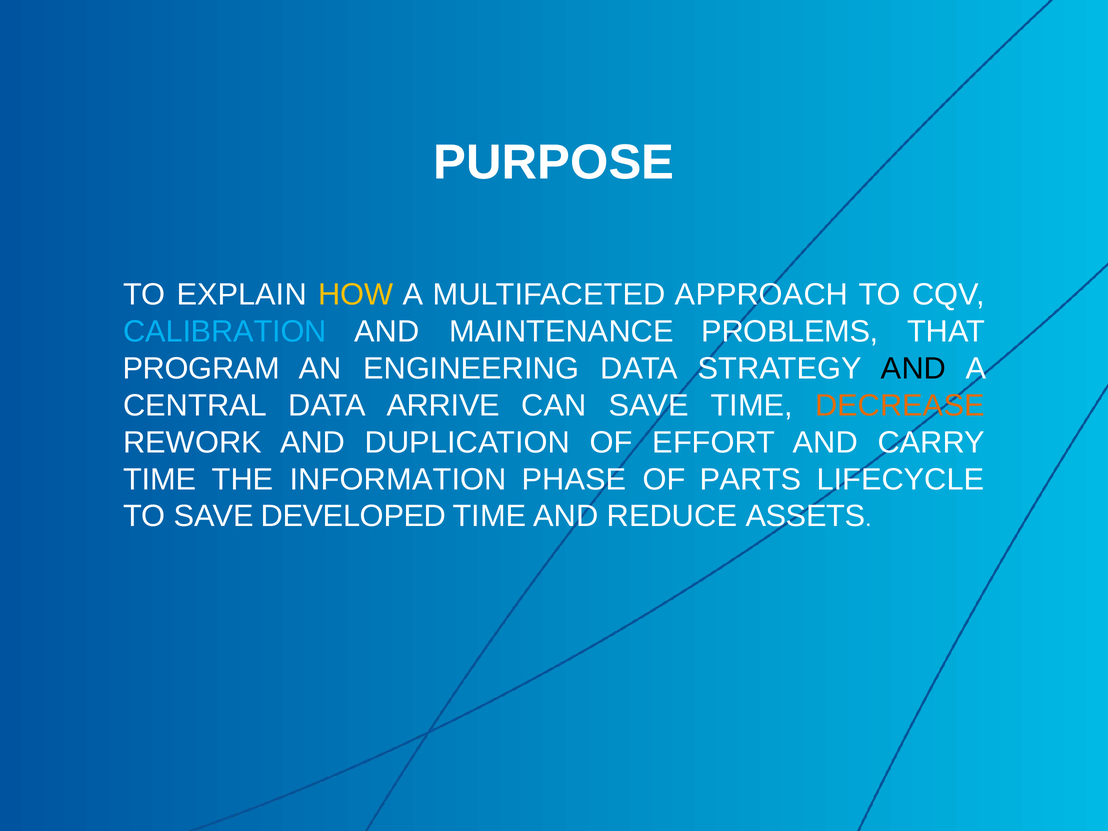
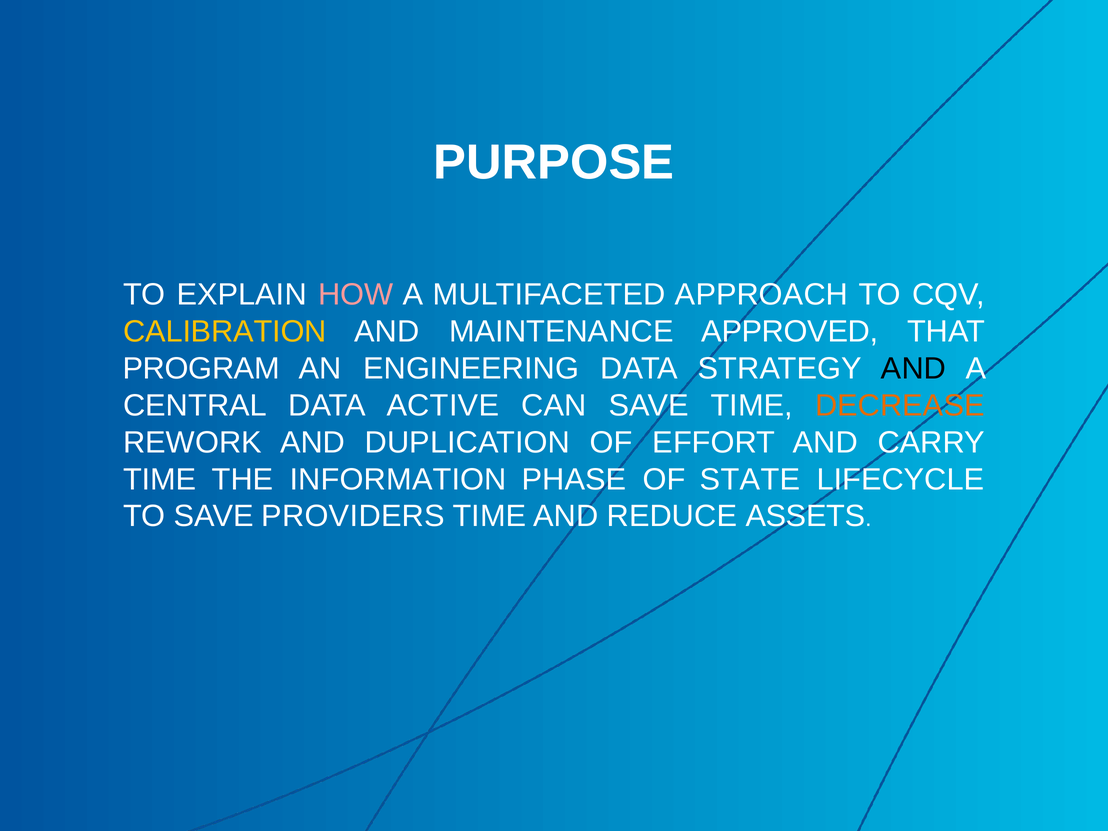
HOW colour: yellow -> pink
CALIBRATION colour: light blue -> yellow
PROBLEMS: PROBLEMS -> APPROVED
ARRIVE: ARRIVE -> ACTIVE
PARTS: PARTS -> STATE
DEVELOPED: DEVELOPED -> PROVIDERS
